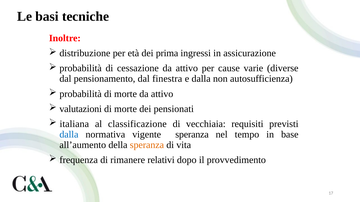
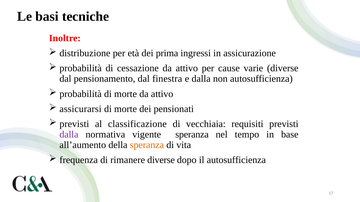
valutazioni: valutazioni -> assicurarsi
italiana at (74, 124): italiana -> previsti
dalla at (69, 135) colour: blue -> purple
rimanere relativi: relativi -> diverse
il provvedimento: provvedimento -> autosufficienza
